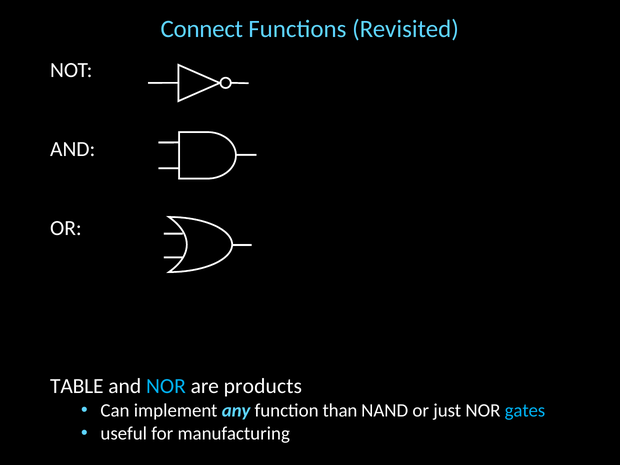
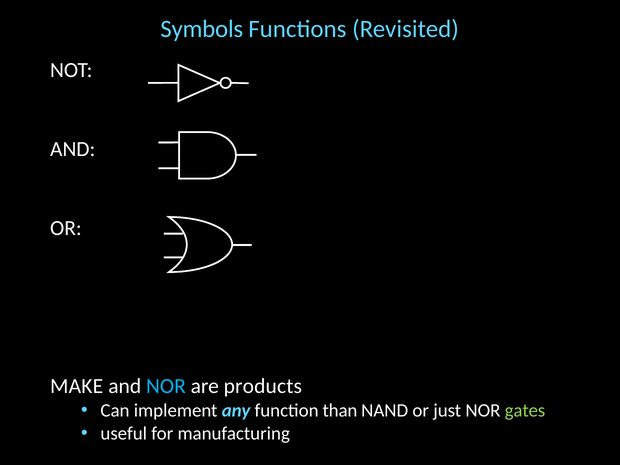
Connect: Connect -> Symbols
TABLE: TABLE -> MAKE
gates colour: light blue -> light green
